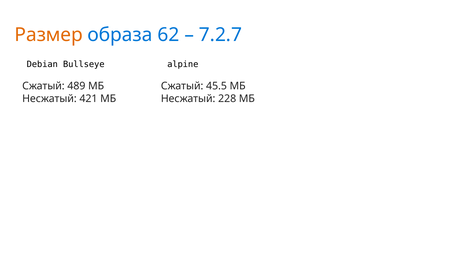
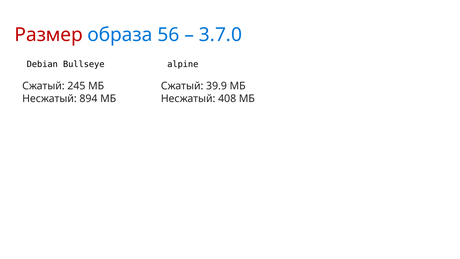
Размер colour: orange -> red
62: 62 -> 56
7.2.7: 7.2.7 -> 3.7.0
489: 489 -> 245
45.5: 45.5 -> 39.9
421: 421 -> 894
228: 228 -> 408
